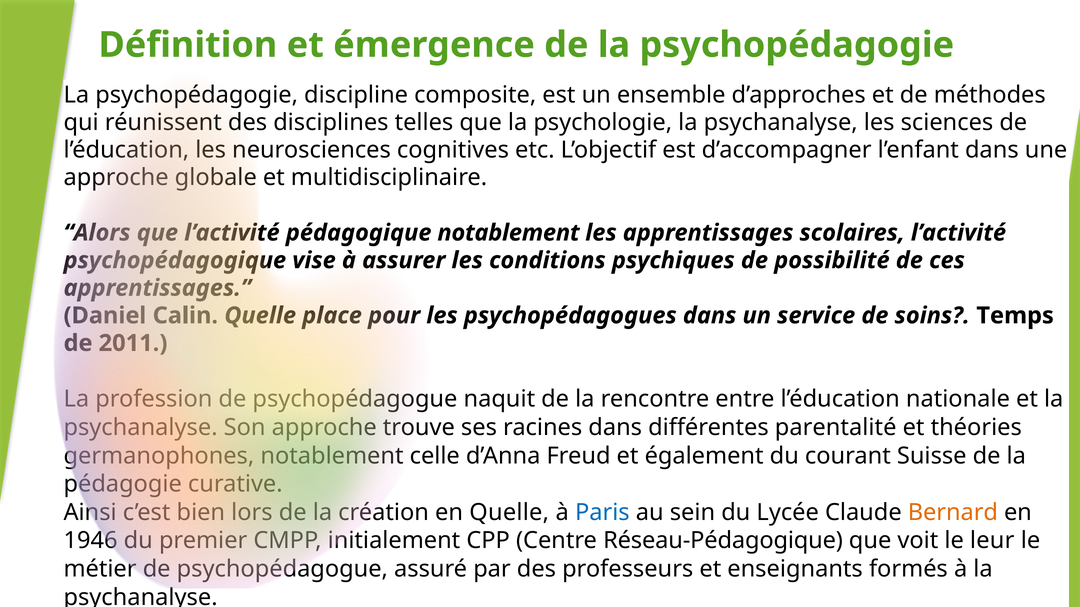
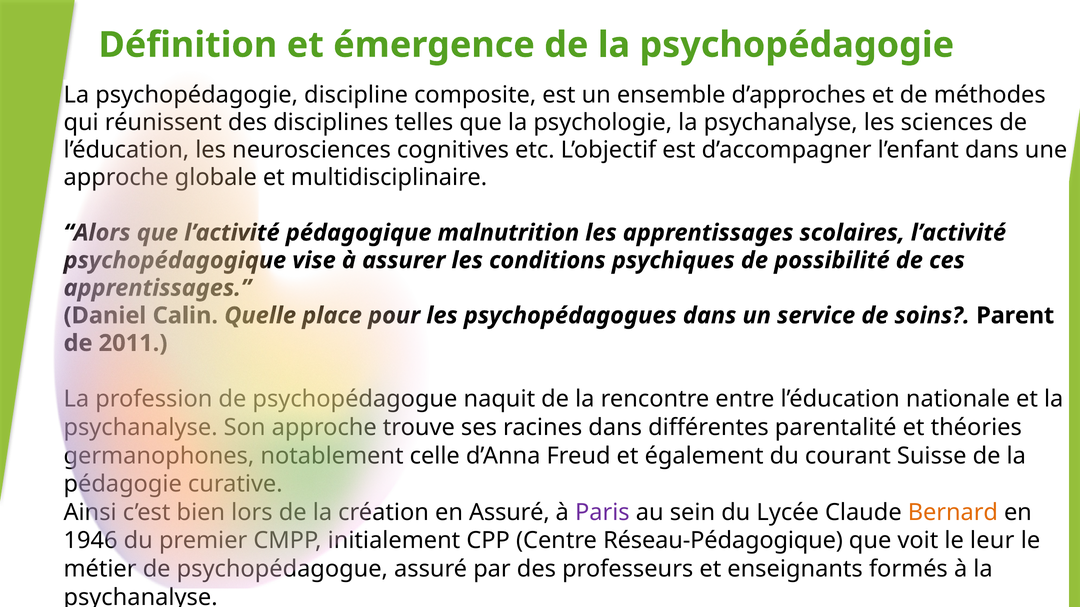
notablement at (509, 233): notablement -> malnutrition
Temps: Temps -> Parent
en Quelle: Quelle -> Assuré
Paris colour: blue -> purple
